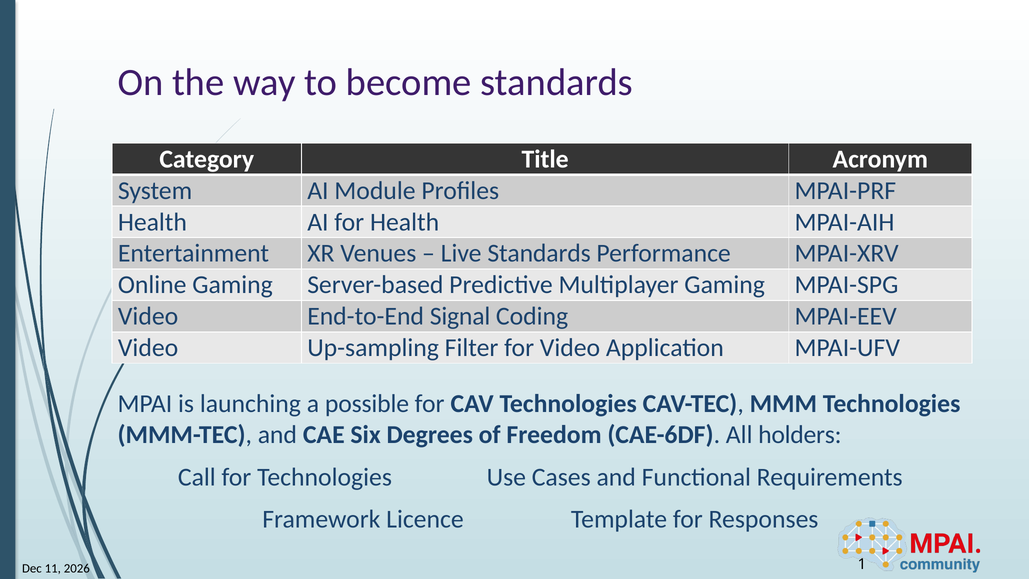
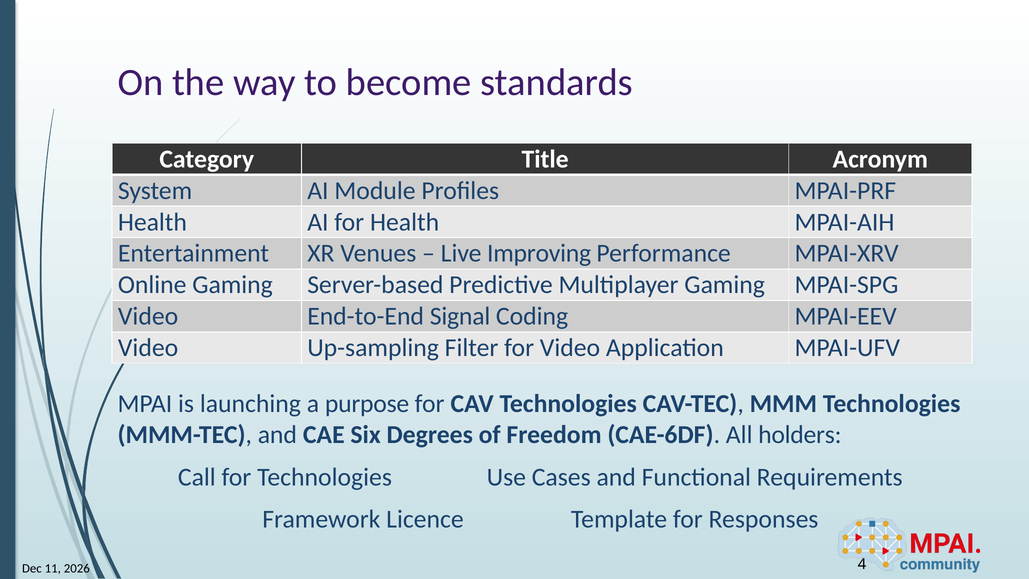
Live Standards: Standards -> Improving
possible: possible -> purpose
1: 1 -> 4
